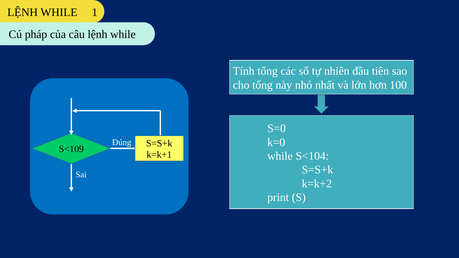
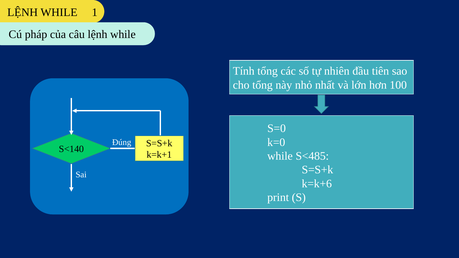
S<109: S<109 -> S<140
S<104: S<104 -> S<485
k=k+2: k=k+2 -> k=k+6
